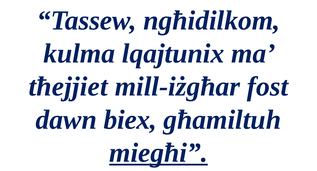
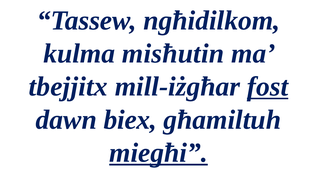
lqajtunix: lqajtunix -> misħutin
tħejjiet: tħejjiet -> tbejjitx
fost underline: none -> present
